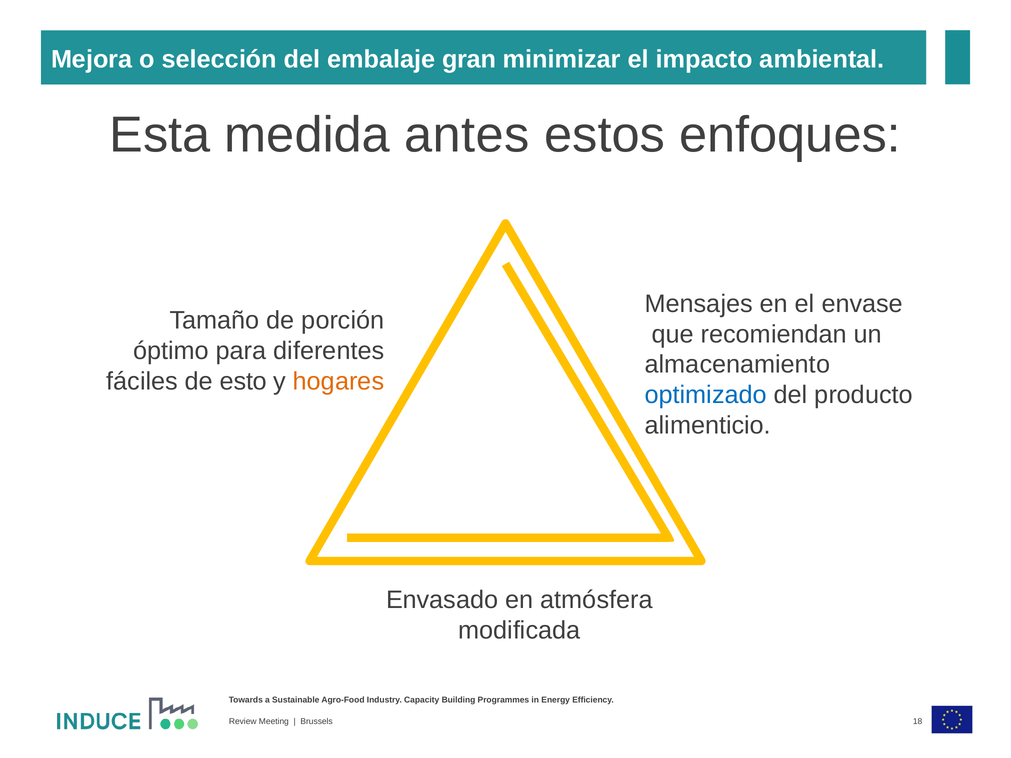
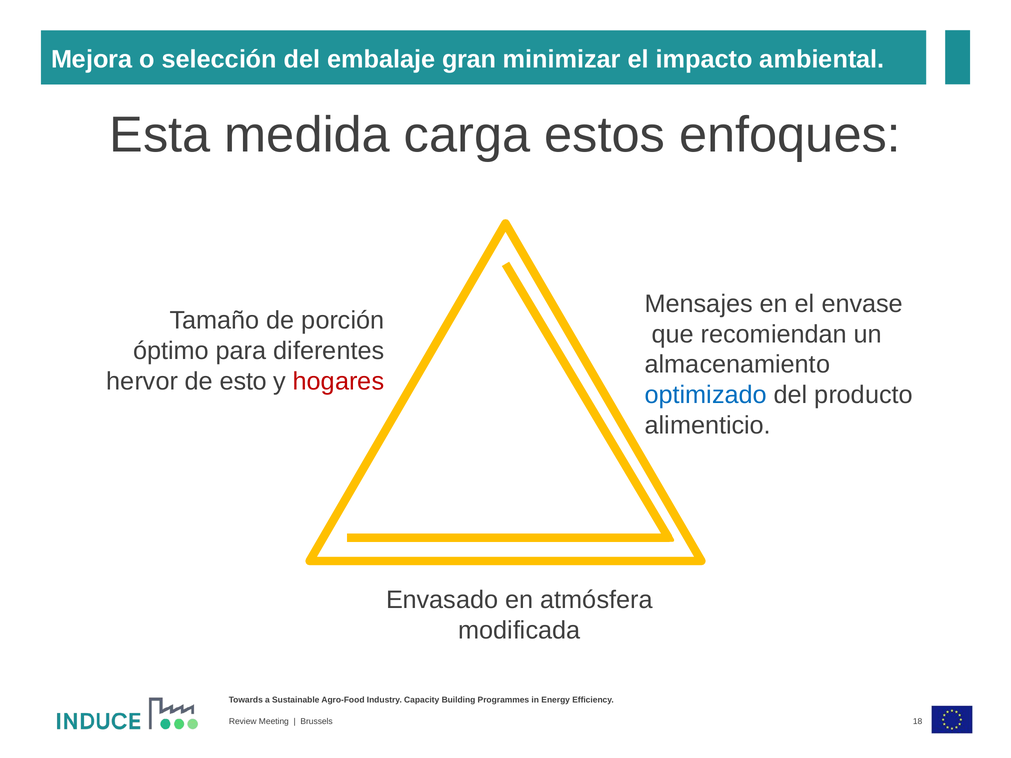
antes: antes -> carga
fáciles: fáciles -> hervor
hogares colour: orange -> red
